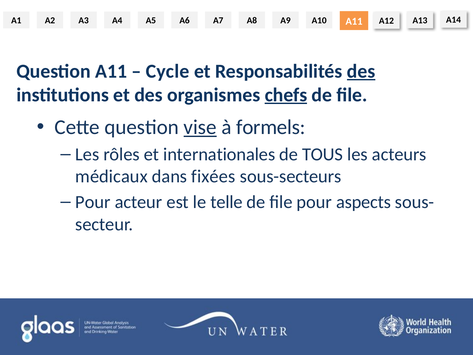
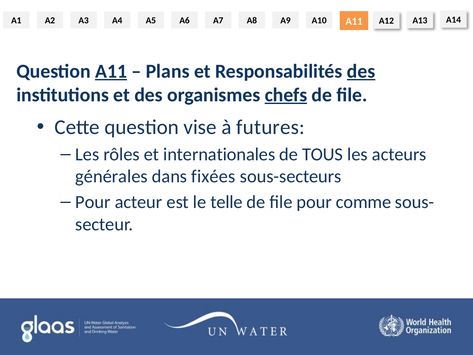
A11 at (111, 71) underline: none -> present
Cycle: Cycle -> Plans
vise underline: present -> none
formels: formels -> futures
médicaux: médicaux -> générales
aspects: aspects -> comme
